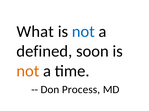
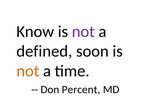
What: What -> Know
not at (83, 32) colour: blue -> purple
Process: Process -> Percent
